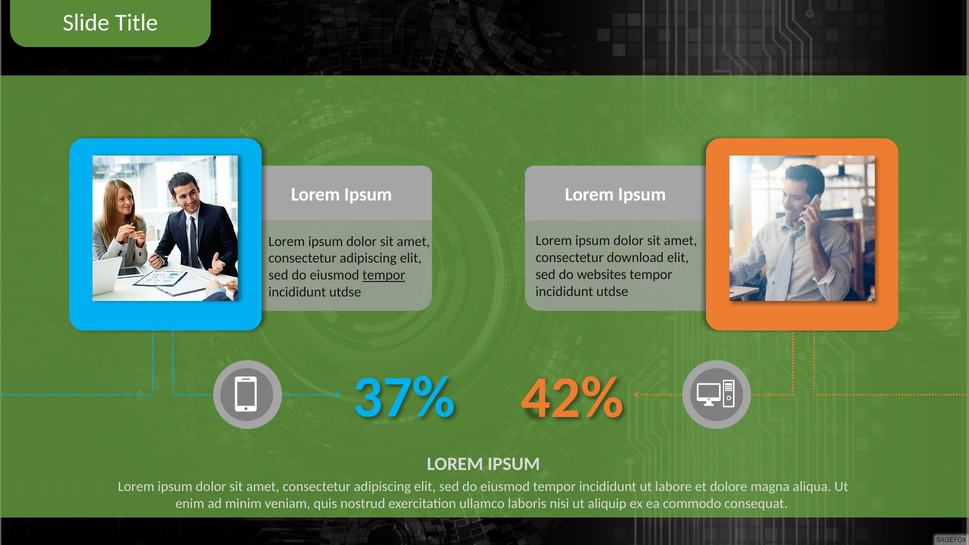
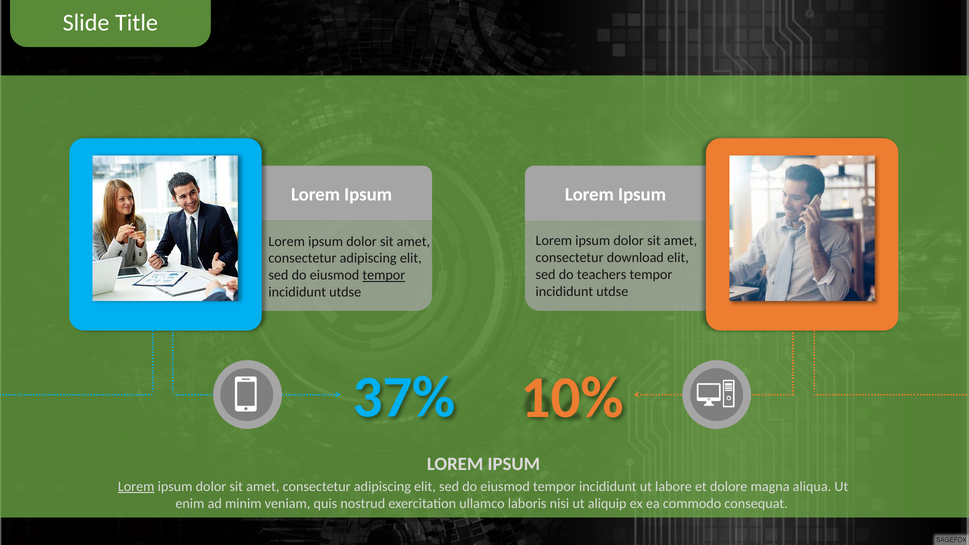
websites: websites -> teachers
42%: 42% -> 10%
Lorem at (136, 487) underline: none -> present
